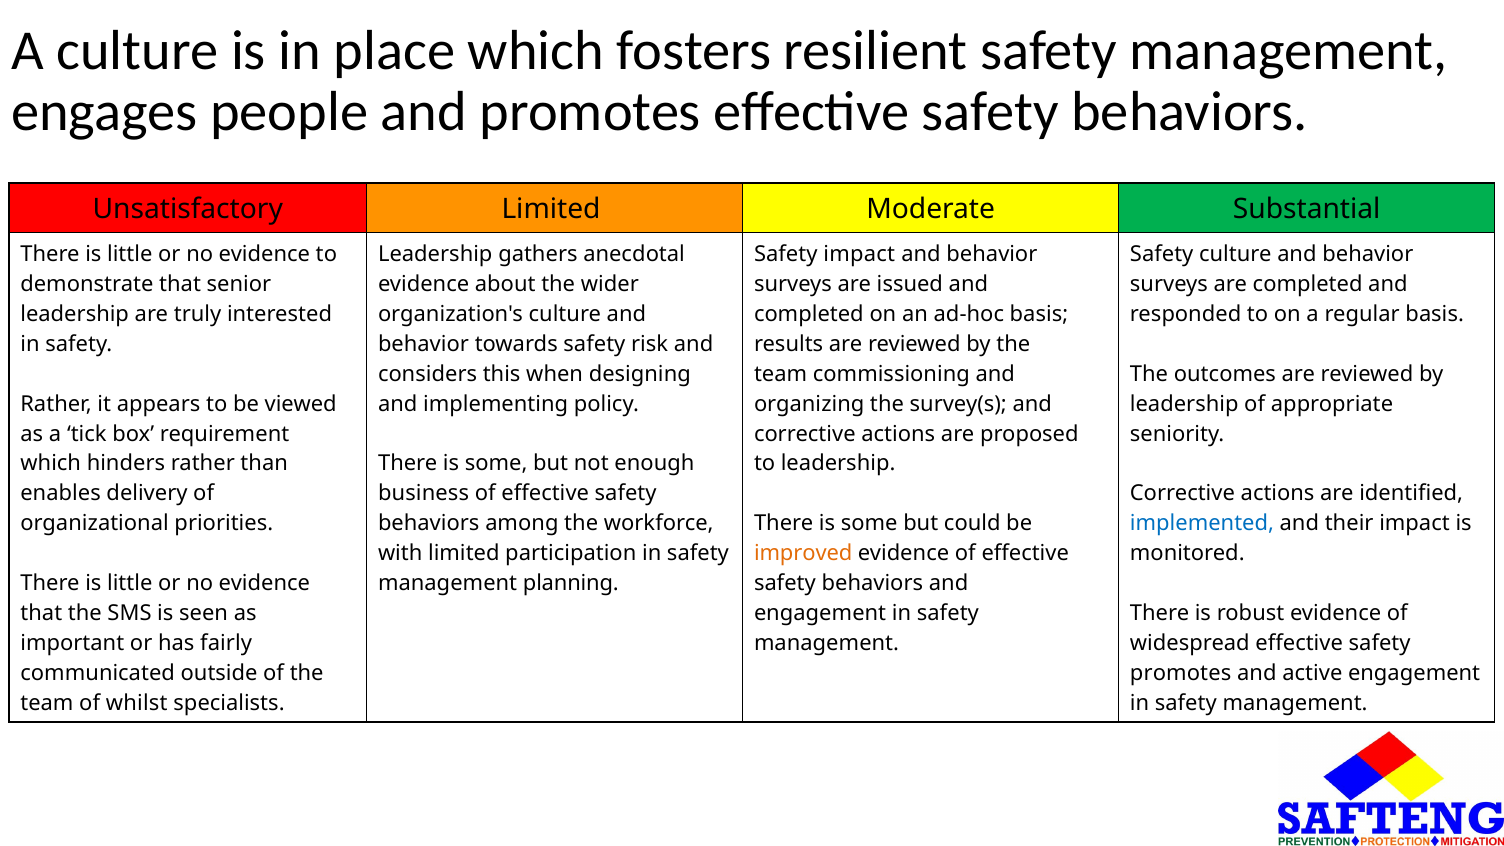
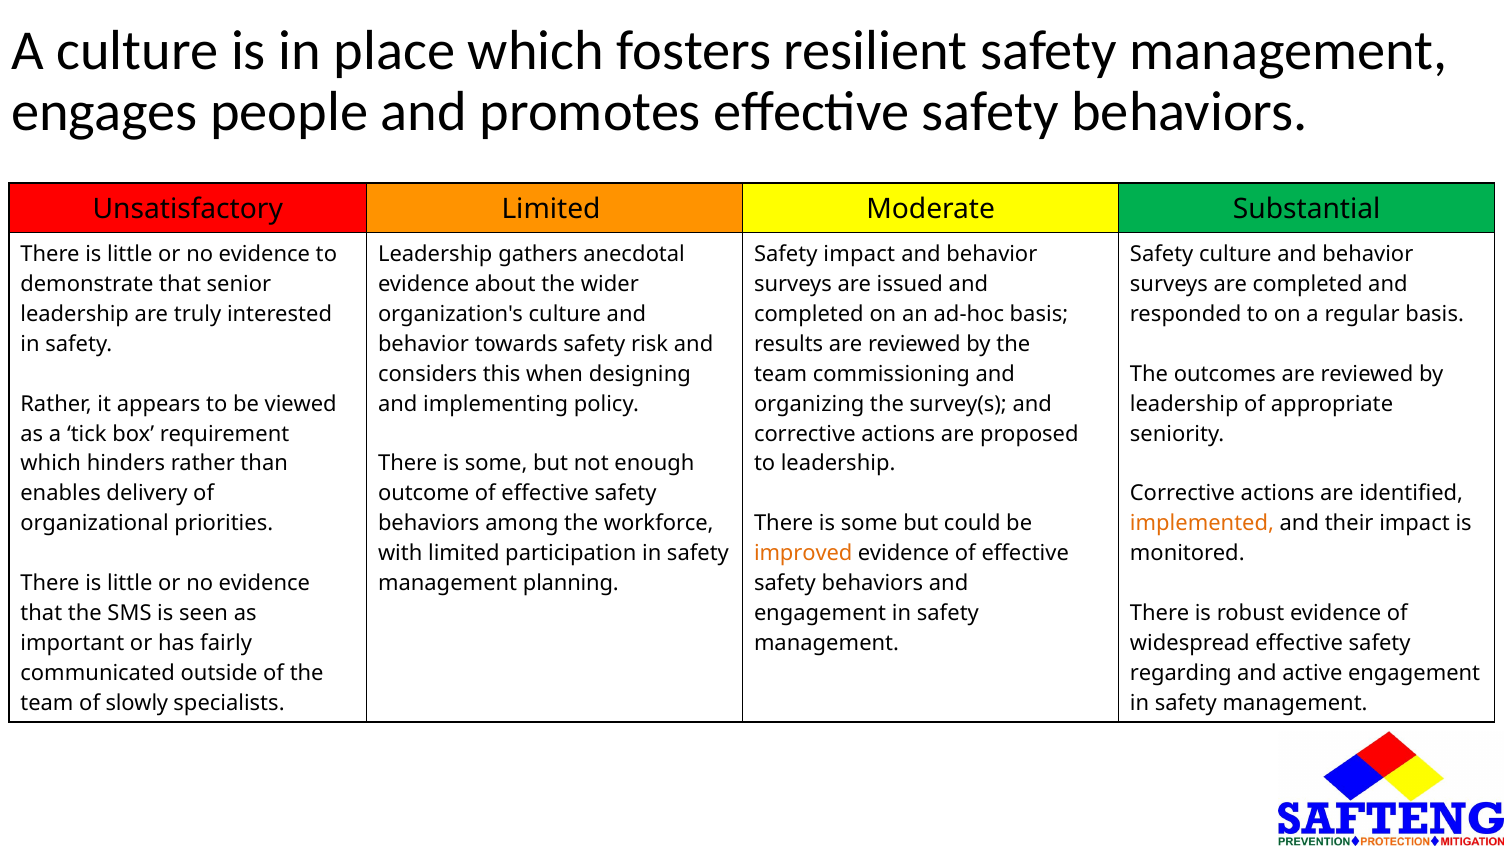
business: business -> outcome
implemented colour: blue -> orange
promotes at (1181, 673): promotes -> regarding
whilst: whilst -> slowly
